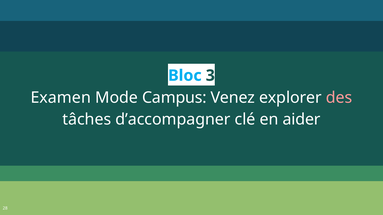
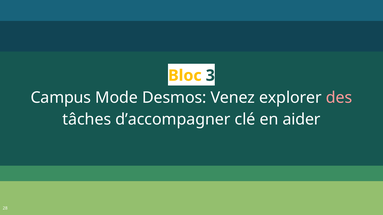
Bloc colour: light blue -> yellow
Examen: Examen -> Campus
Campus: Campus -> Desmos
